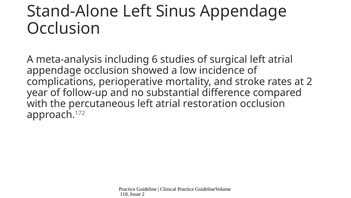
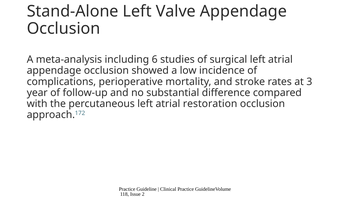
Sinus: Sinus -> Valve
at 2: 2 -> 3
